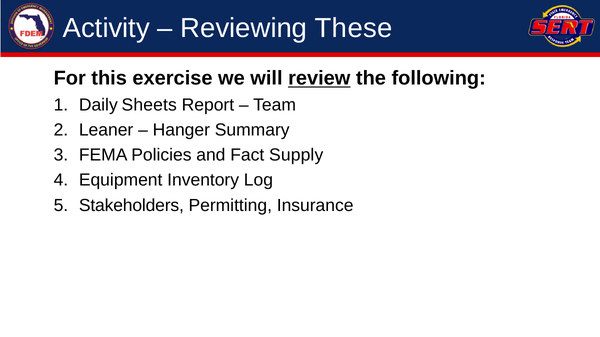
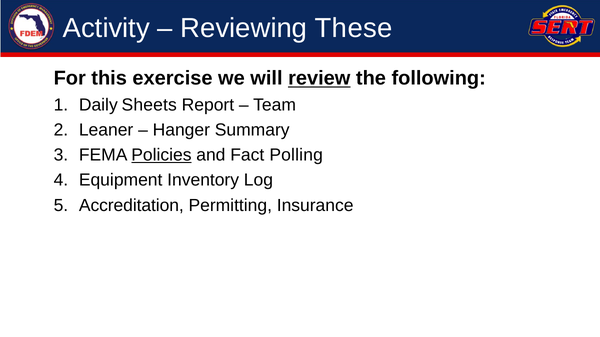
Policies underline: none -> present
Supply: Supply -> Polling
Stakeholders: Stakeholders -> Accreditation
